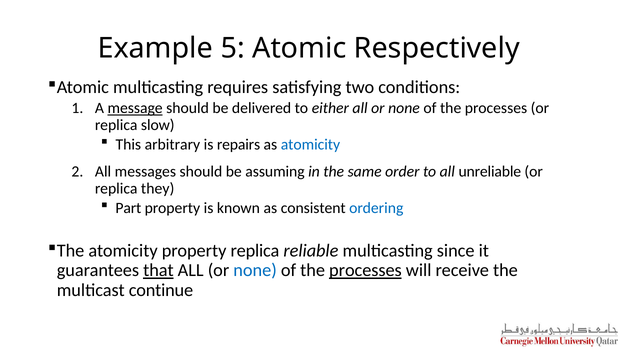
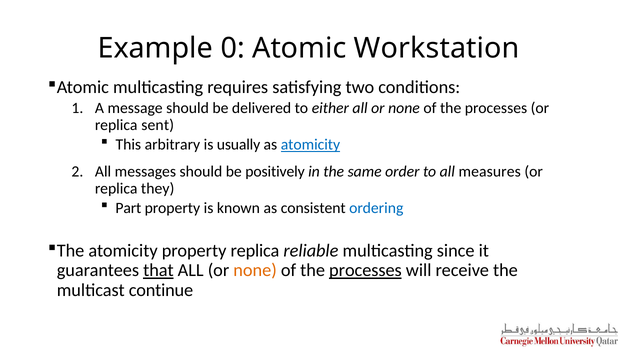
5: 5 -> 0
Respectively: Respectively -> Workstation
message underline: present -> none
slow: slow -> sent
repairs: repairs -> usually
atomicity at (310, 144) underline: none -> present
assuming: assuming -> positively
unreliable: unreliable -> measures
none at (255, 270) colour: blue -> orange
